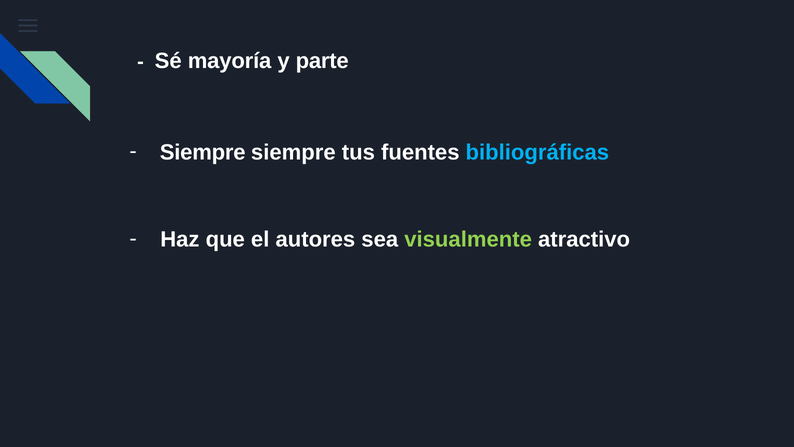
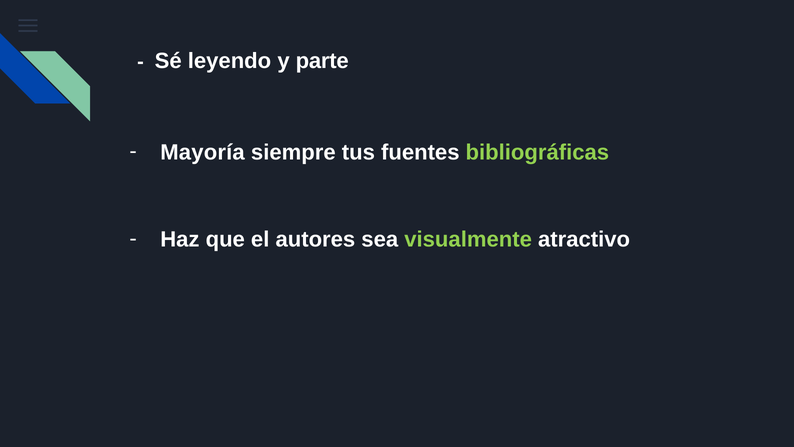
mayoría: mayoría -> leyendo
Siempre at (203, 152): Siempre -> Mayoría
bibliográficas colour: light blue -> light green
